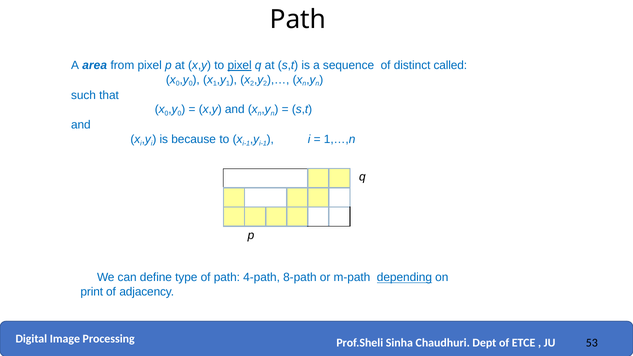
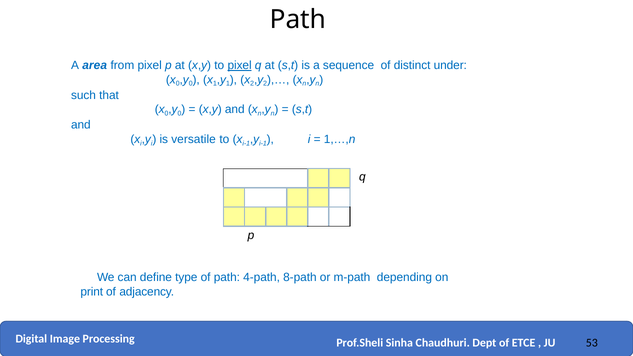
called: called -> under
because: because -> versatile
depending underline: present -> none
